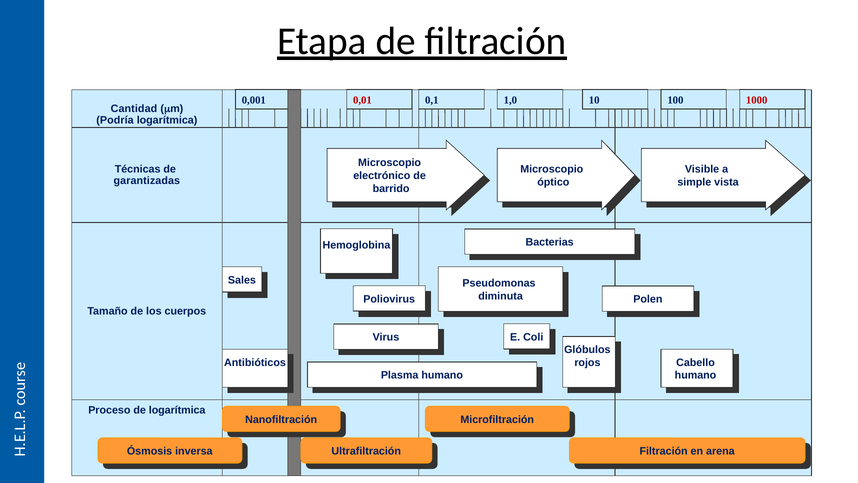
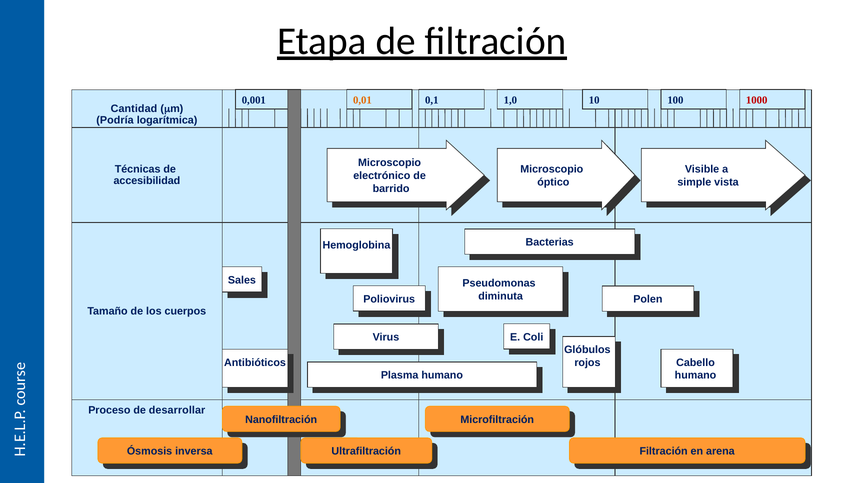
0,01 colour: red -> orange
garantizadas: garantizadas -> accesibilidad
de logarítmica: logarítmica -> desarrollar
